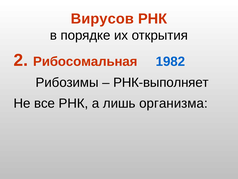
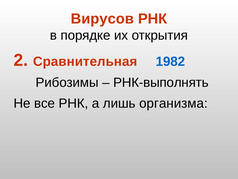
Рибосомальная: Рибосомальная -> Сравнительная
РНК-выполняет: РНК-выполняет -> РНК-выполнять
